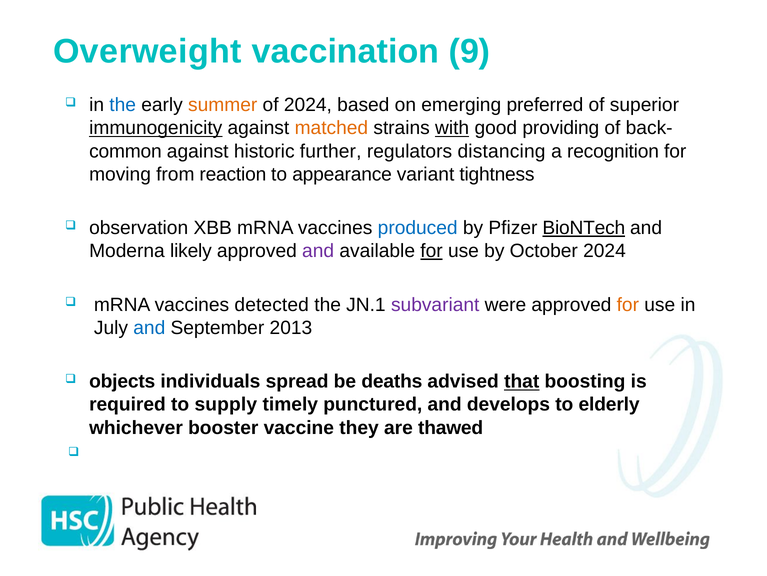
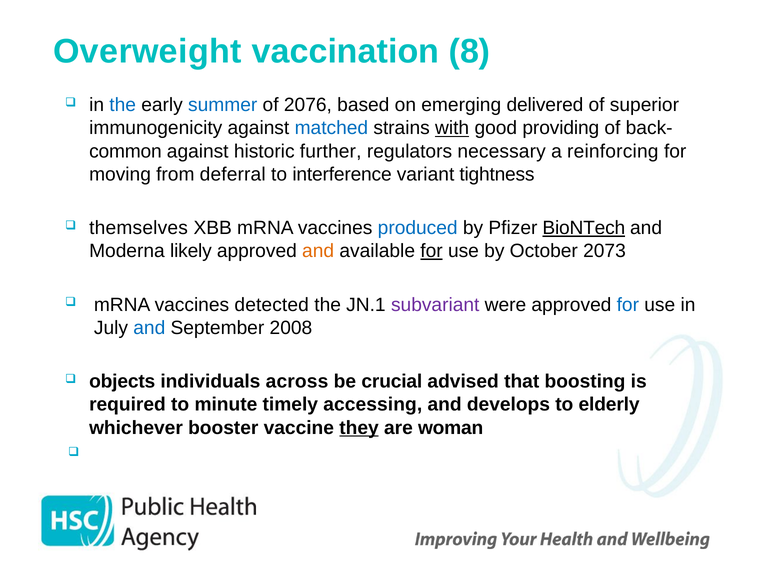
9: 9 -> 8
summer colour: orange -> blue
of 2024: 2024 -> 2076
preferred: preferred -> delivered
immunogenicity underline: present -> none
matched colour: orange -> blue
distancing: distancing -> necessary
recognition: recognition -> reinforcing
reaction: reaction -> deferral
appearance: appearance -> interference
observation: observation -> themselves
and at (318, 251) colour: purple -> orange
October 2024: 2024 -> 2073
for at (628, 304) colour: orange -> blue
2013: 2013 -> 2008
spread: spread -> across
deaths: deaths -> crucial
that underline: present -> none
supply: supply -> minute
punctured: punctured -> accessing
they underline: none -> present
thawed: thawed -> woman
